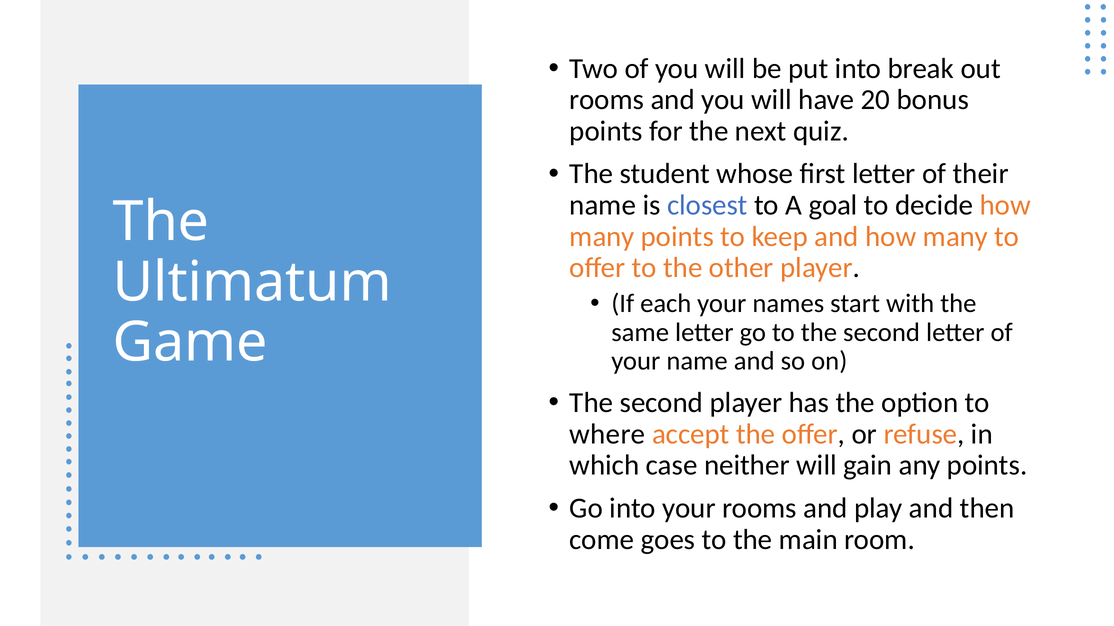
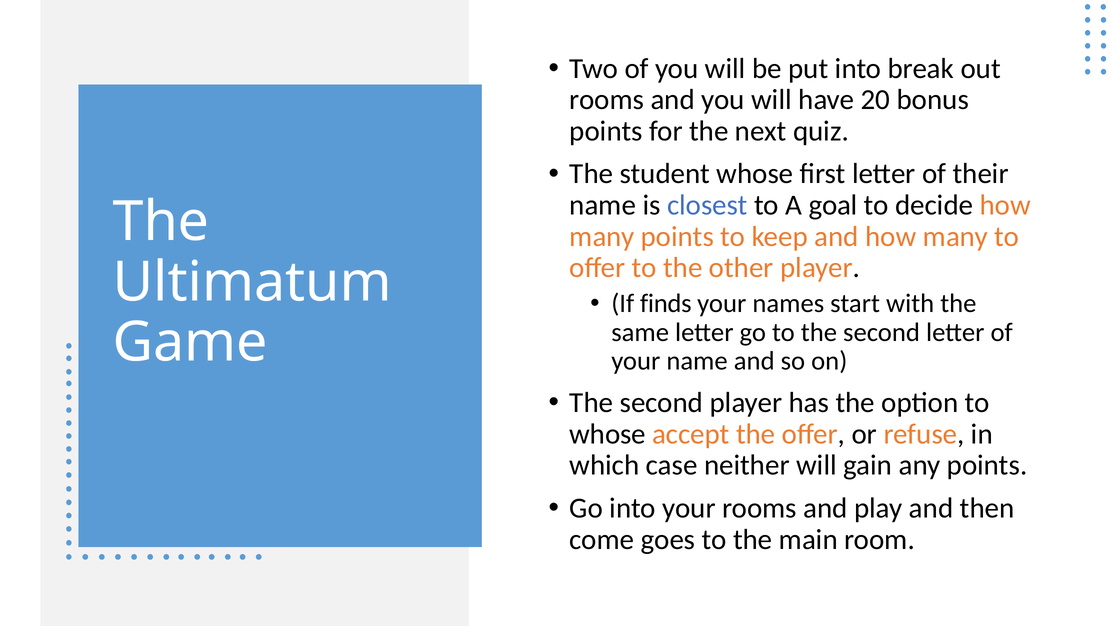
each: each -> finds
where at (607, 435): where -> whose
